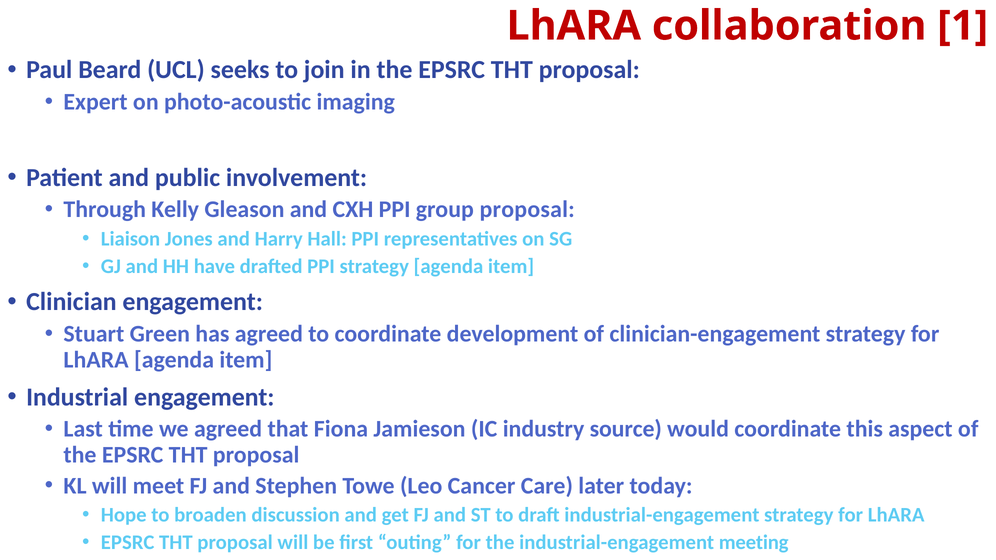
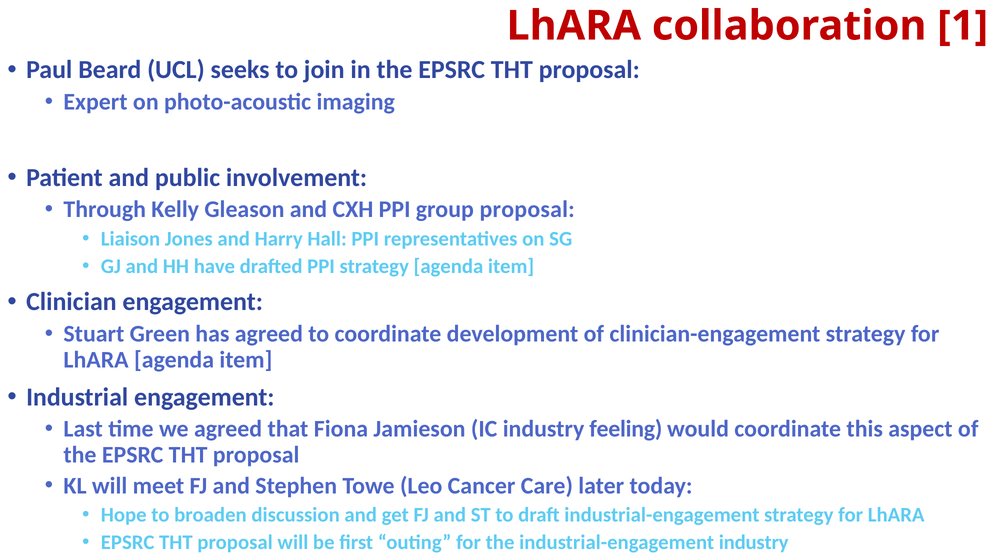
source: source -> feeling
industrial-engagement meeting: meeting -> industry
